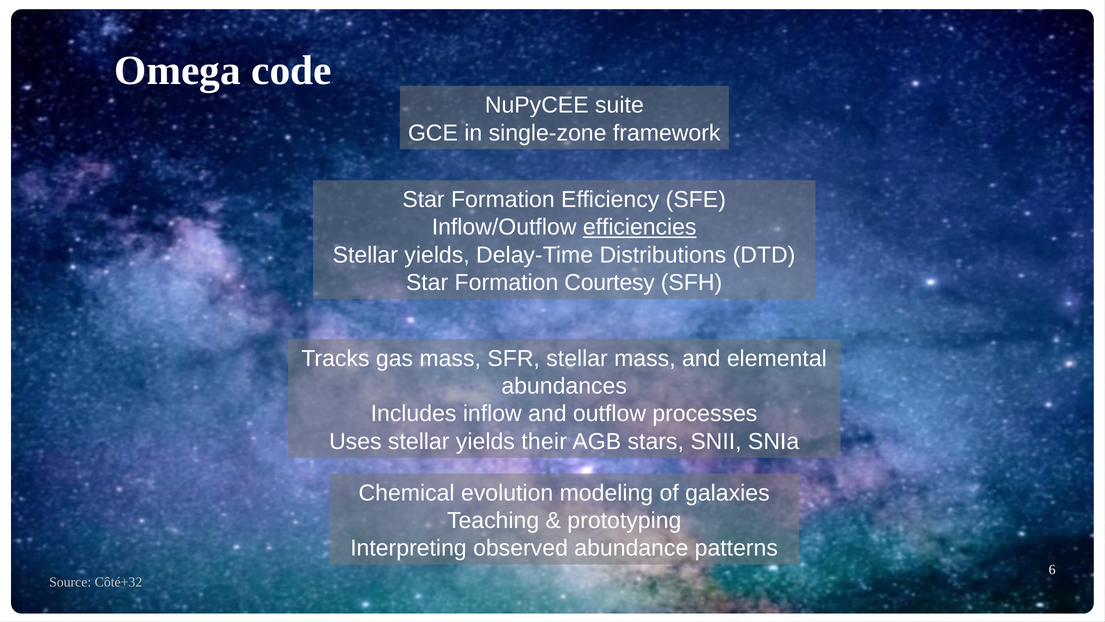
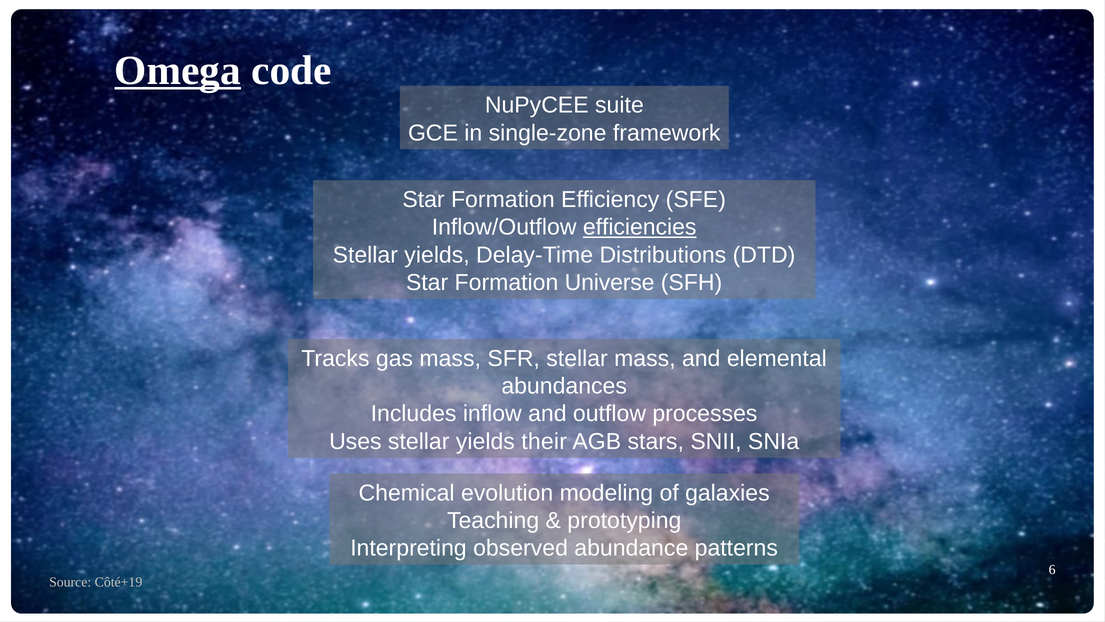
Omega underline: none -> present
Courtesy: Courtesy -> Universe
Côté+32: Côté+32 -> Côté+19
